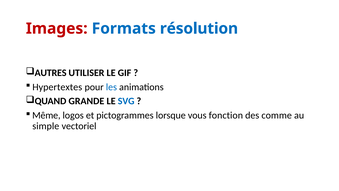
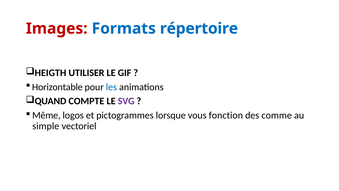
résolution: résolution -> répertoire
AUTRES: AUTRES -> HEIGTH
Hypertextes: Hypertextes -> Horizontable
GRANDE: GRANDE -> COMPTE
SVG colour: blue -> purple
